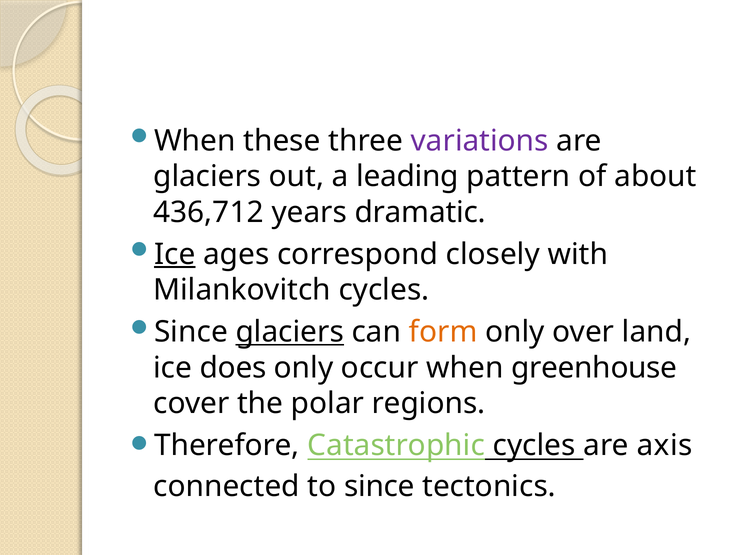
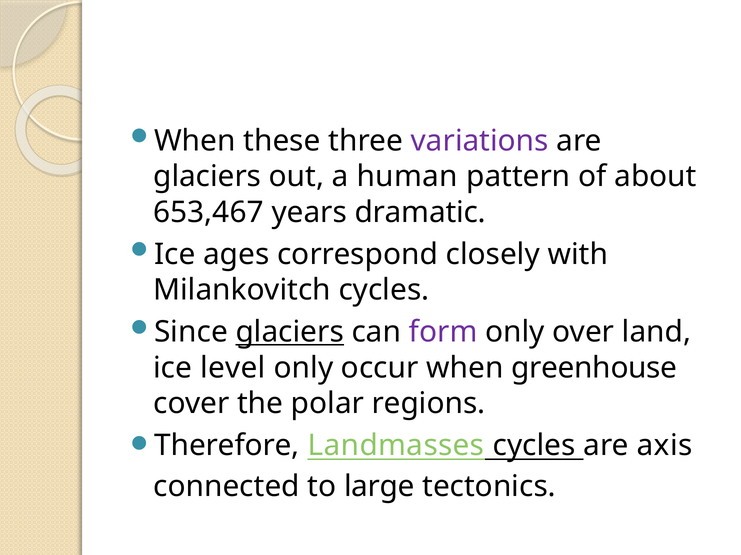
leading: leading -> human
436,712: 436,712 -> 653,467
Ice at (175, 255) underline: present -> none
form colour: orange -> purple
does: does -> level
Catastrophic: Catastrophic -> Landmasses
to since: since -> large
